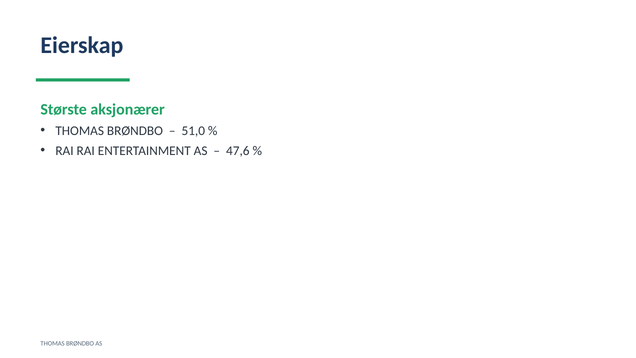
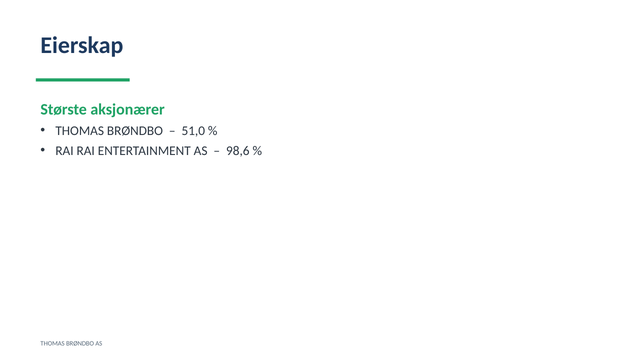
47,6: 47,6 -> 98,6
